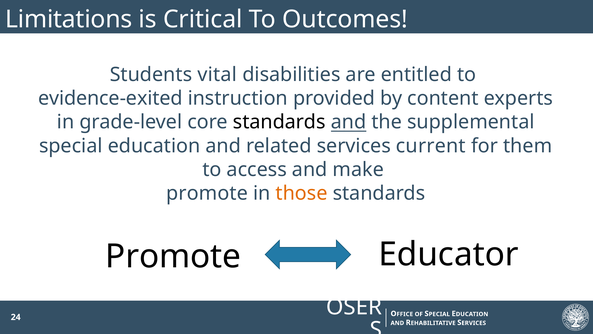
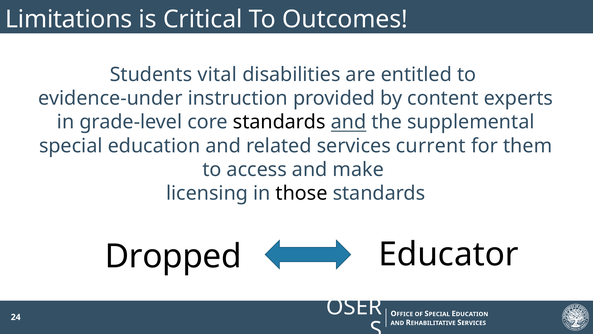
evidence-exited: evidence-exited -> evidence-under
promote at (207, 193): promote -> licensing
those colour: orange -> black
Promote at (173, 256): Promote -> Dropped
